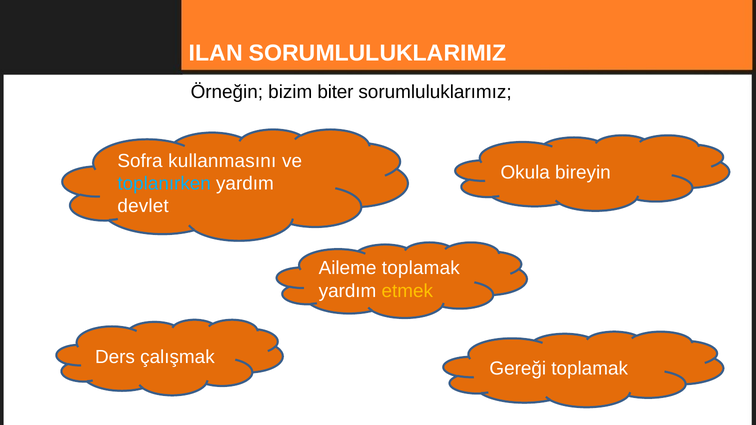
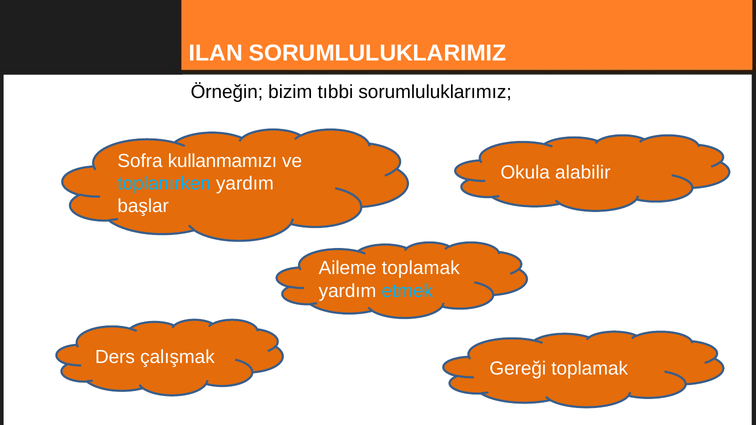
biter: biter -> tıbbi
kullanmasını: kullanmasını -> kullanmamızı
bireyin: bireyin -> alabilir
devlet: devlet -> başlar
etmek colour: yellow -> light blue
